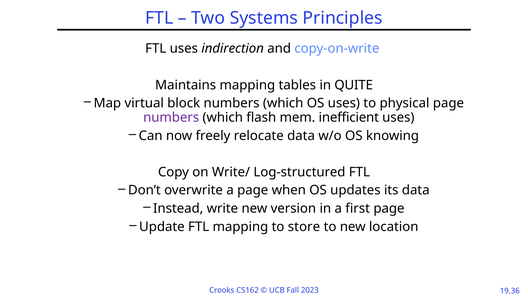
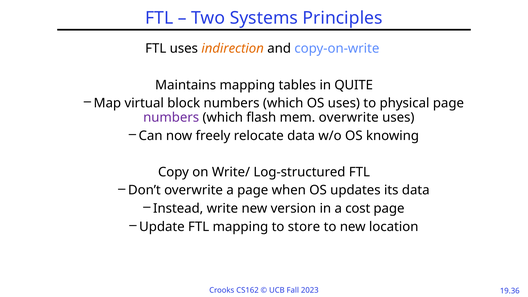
indirection colour: black -> orange
mem inefficient: inefficient -> overwrite
first: first -> cost
